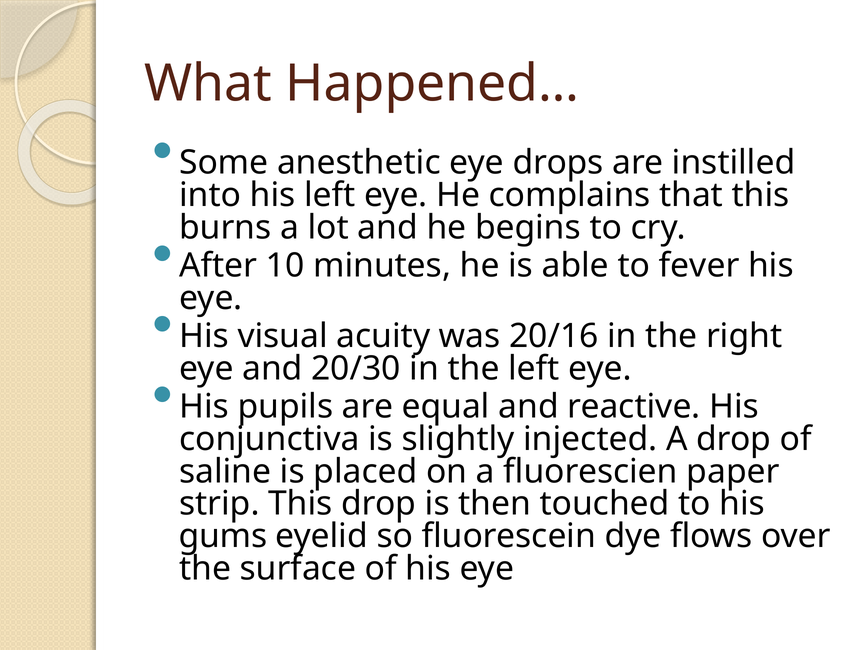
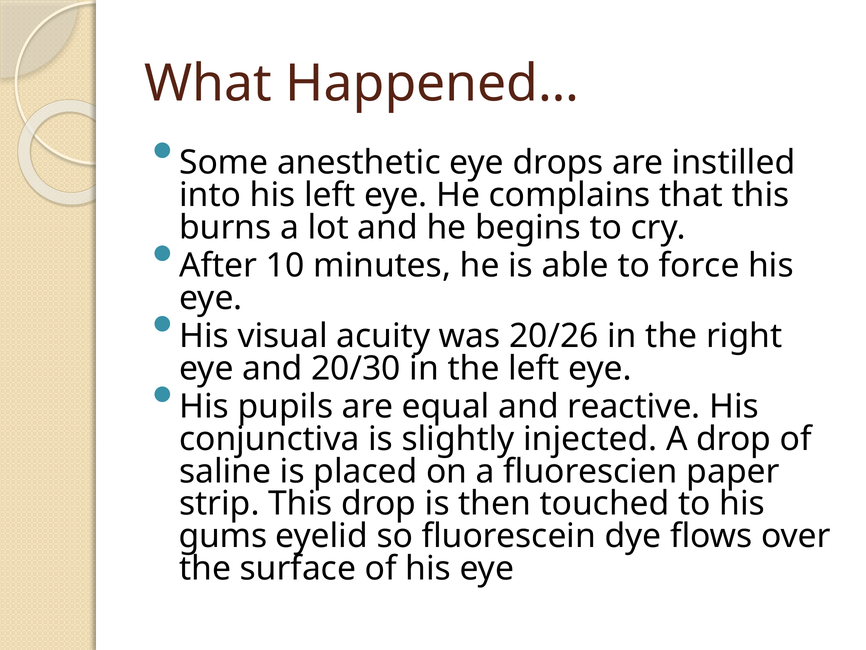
fever: fever -> force
20/16: 20/16 -> 20/26
